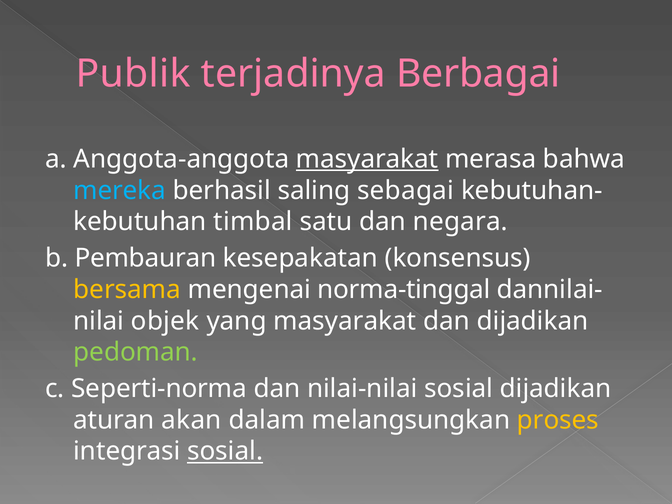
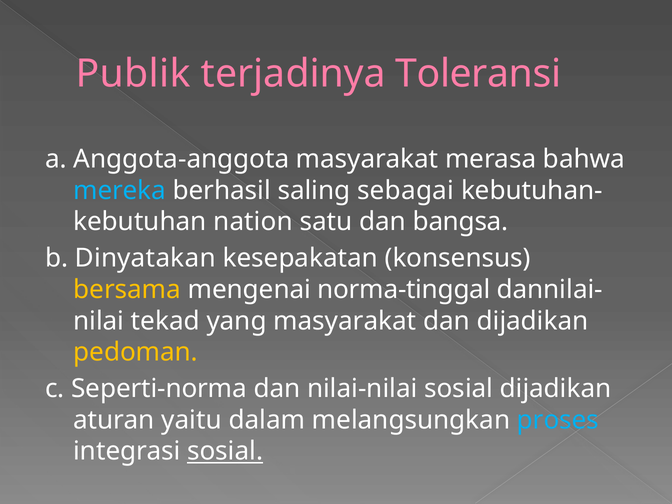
Berbagai: Berbagai -> Toleransi
masyarakat at (367, 159) underline: present -> none
timbal: timbal -> nation
negara: negara -> bangsa
Pembauran: Pembauran -> Dinyatakan
objek: objek -> tekad
pedoman colour: light green -> yellow
akan: akan -> yaitu
proses colour: yellow -> light blue
